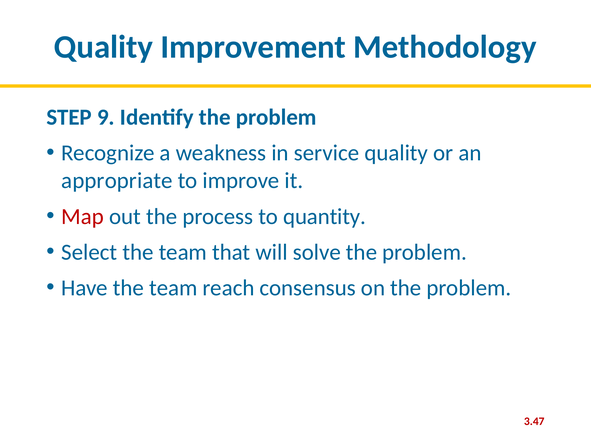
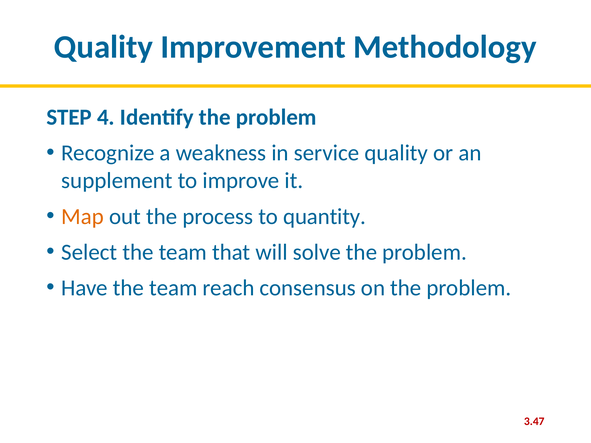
9: 9 -> 4
appropriate: appropriate -> supplement
Map colour: red -> orange
